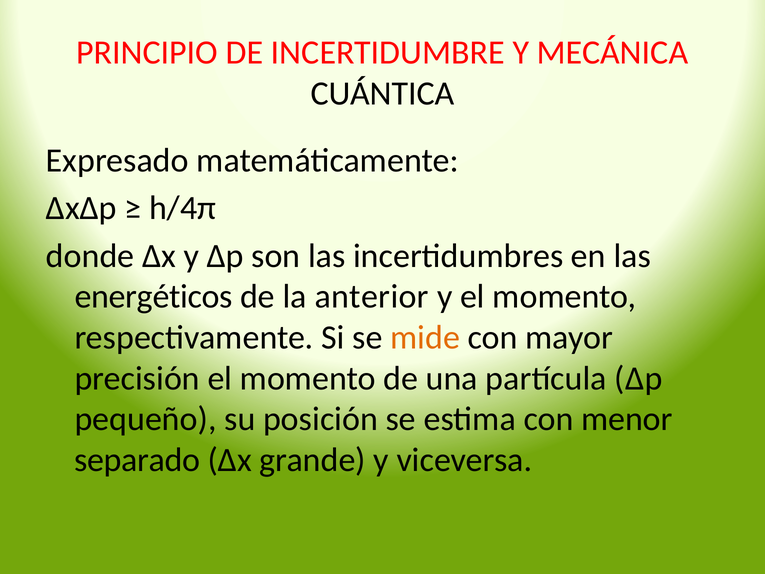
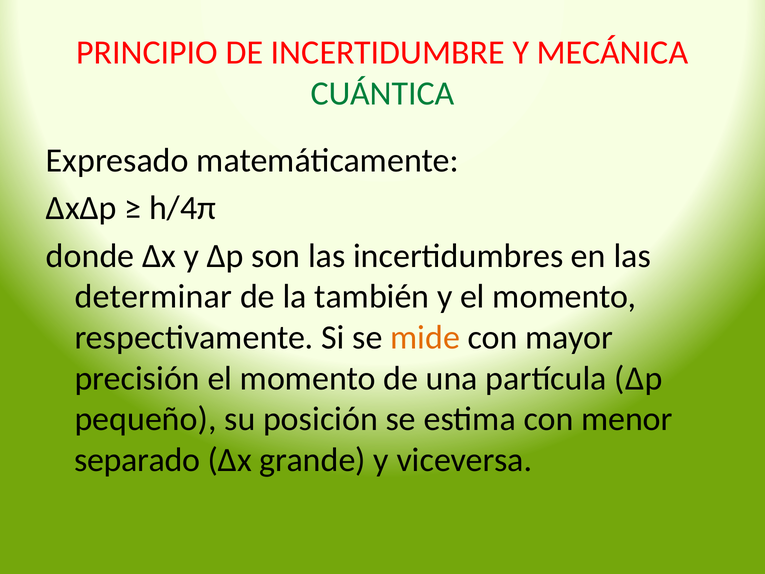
CUÁNTICA colour: black -> green
energéticos: energéticos -> determinar
anterior: anterior -> también
